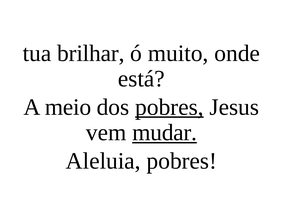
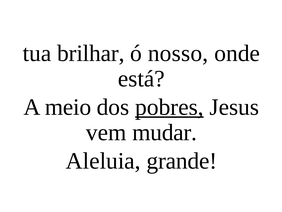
muito: muito -> nosso
mudar underline: present -> none
Aleluia pobres: pobres -> grande
